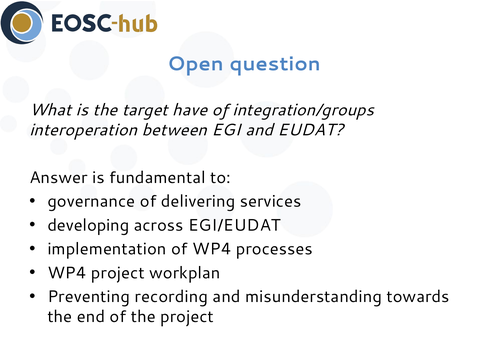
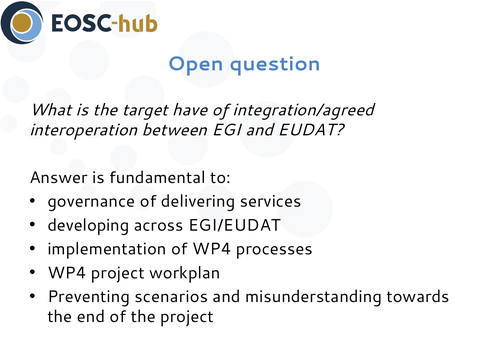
integration/groups: integration/groups -> integration/agreed
recording: recording -> scenarios
